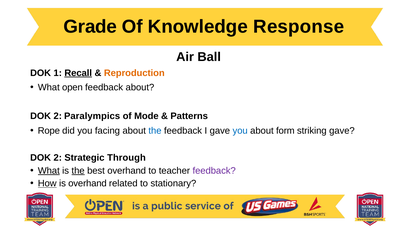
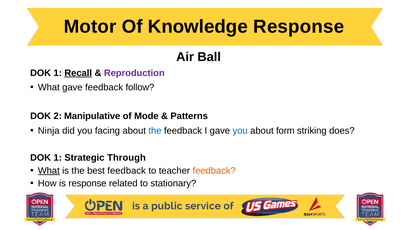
Grade: Grade -> Motor
Reproduction colour: orange -> purple
What open: open -> gave
feedback about: about -> follow
Paralympics: Paralympics -> Manipulative
Rope: Rope -> Ninja
striking gave: gave -> does
2 at (58, 158): 2 -> 1
the at (78, 171) underline: present -> none
best overhand: overhand -> feedback
feedback at (214, 171) colour: purple -> orange
How underline: present -> none
is overhand: overhand -> response
